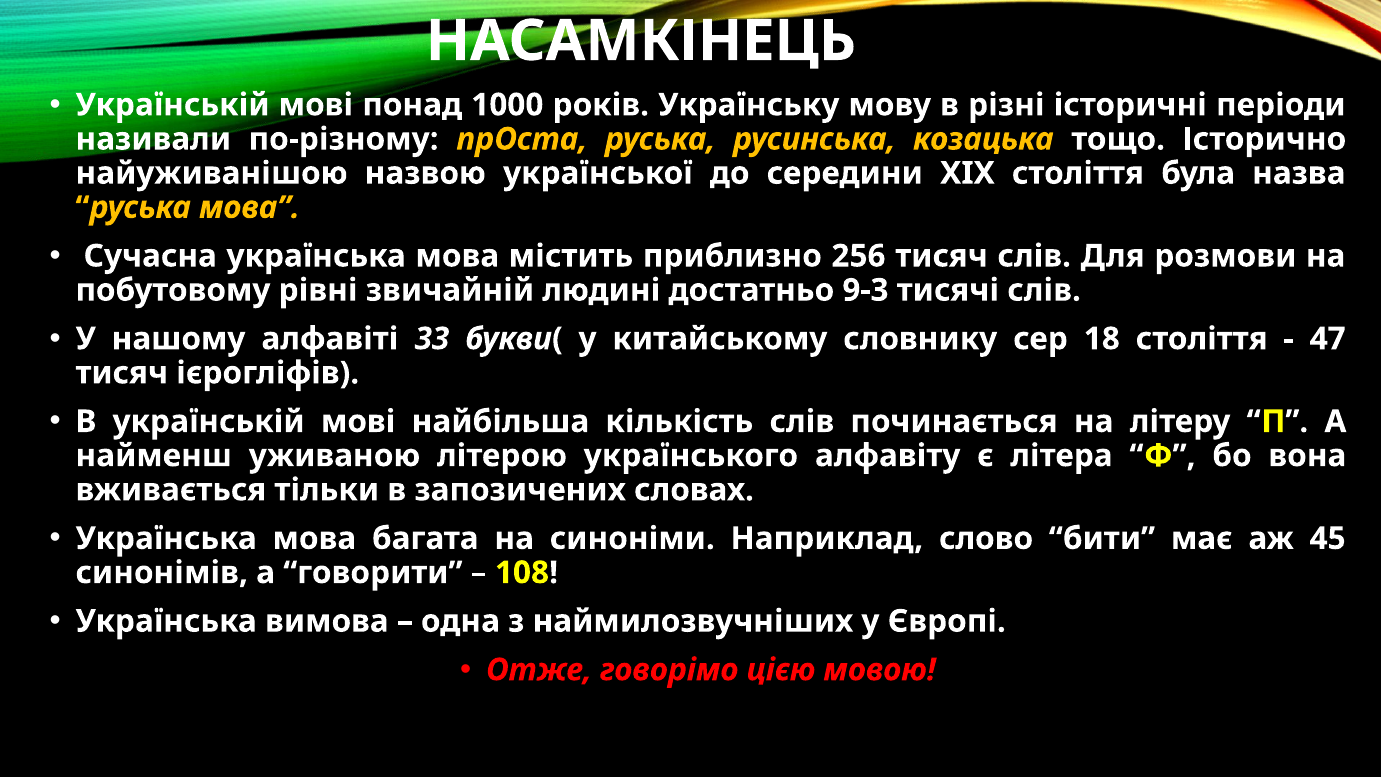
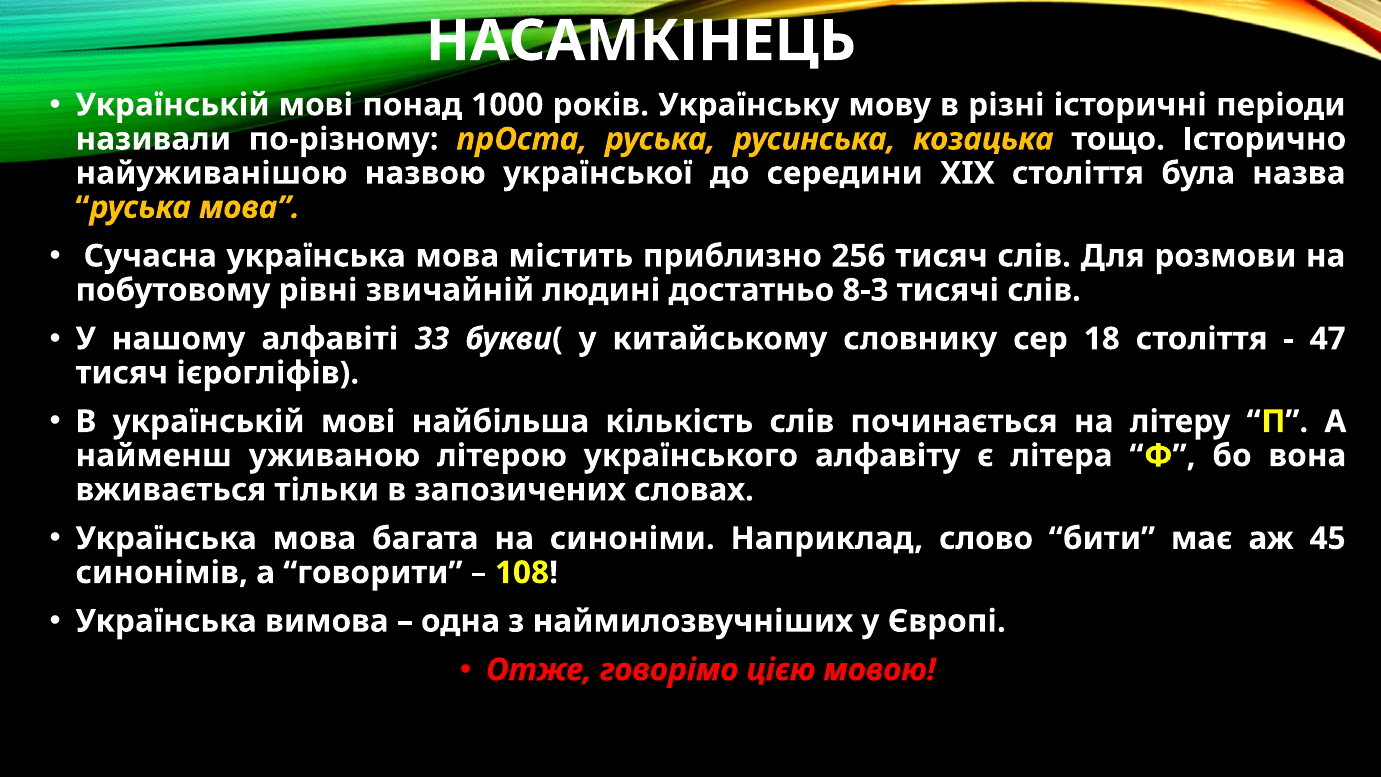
9-3: 9-3 -> 8-3
